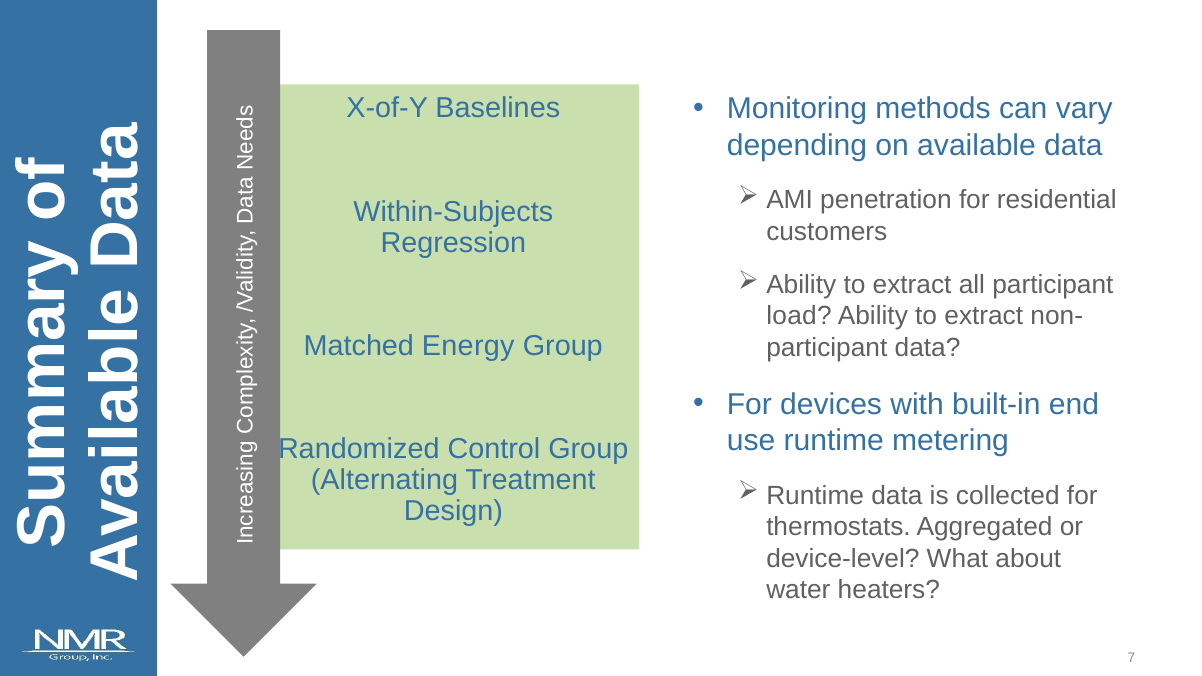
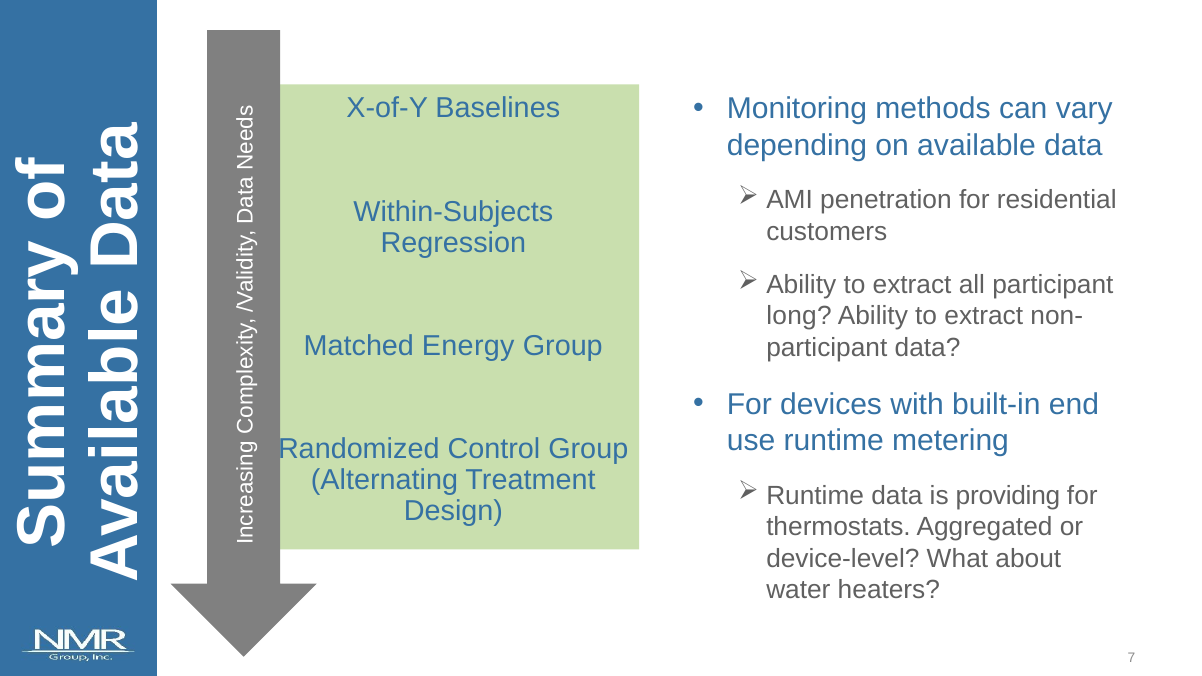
load: load -> long
collected: collected -> providing
